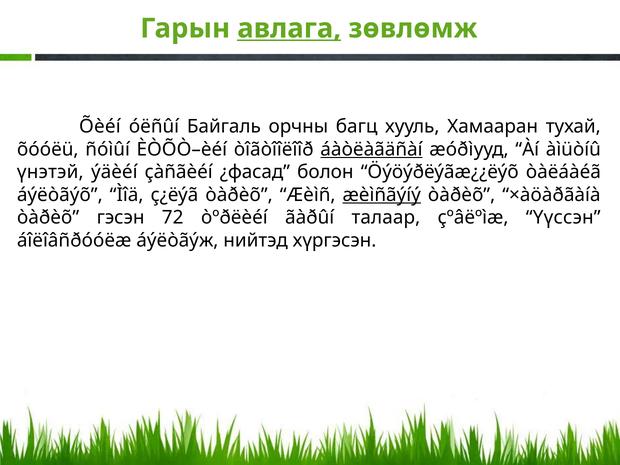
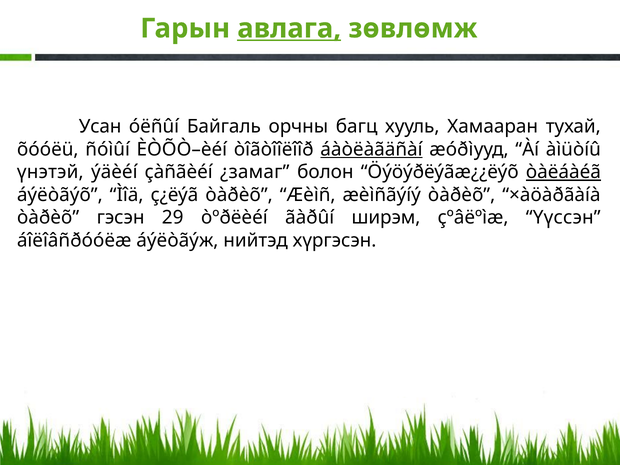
Õèéí: Õèéí -> Усан
¿фасад: ¿фасад -> ¿замаг
òàëáàéã underline: none -> present
æèìñãýíý underline: present -> none
72: 72 -> 29
талаар: талаар -> ширэм
